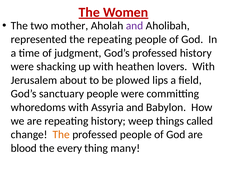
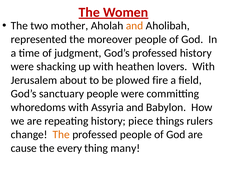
and at (135, 26) colour: purple -> orange
the repeating: repeating -> moreover
lips: lips -> fire
weep: weep -> piece
called: called -> rulers
blood: blood -> cause
